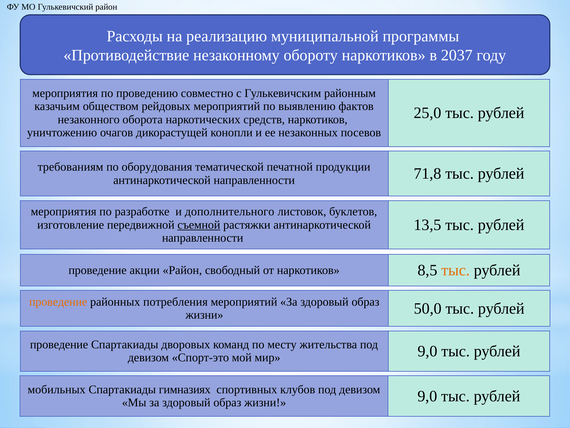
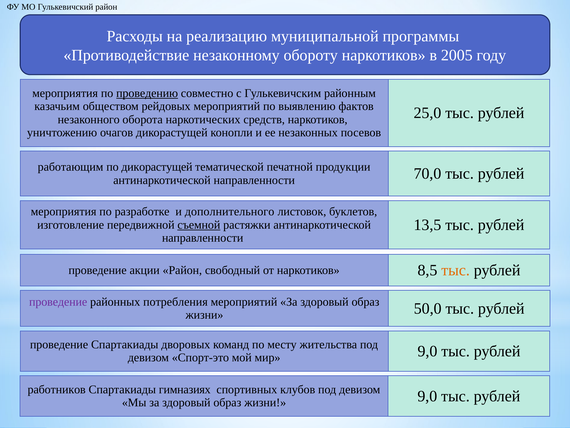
2037: 2037 -> 2005
проведению underline: none -> present
требованиям: требованиям -> работающим
по оборудования: оборудования -> дикорастущей
71,8: 71,8 -> 70,0
проведение at (58, 302) colour: orange -> purple
мобильных: мобильных -> работников
